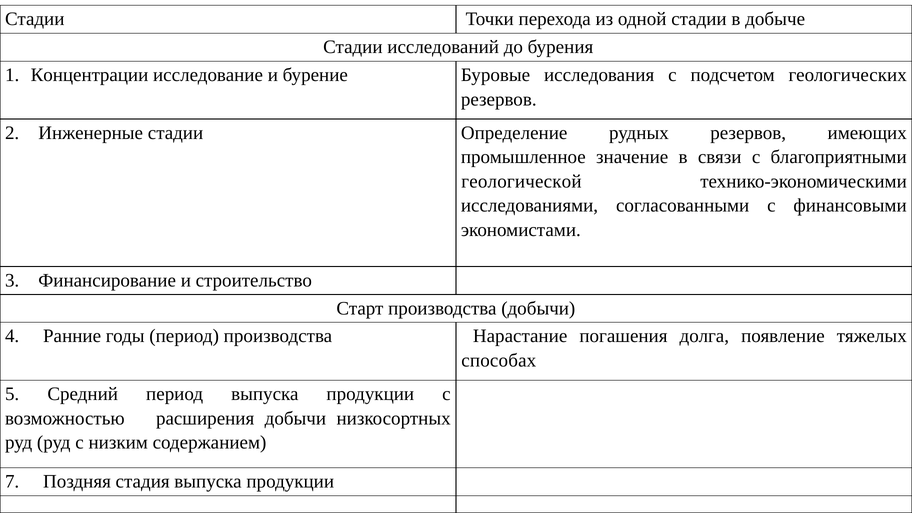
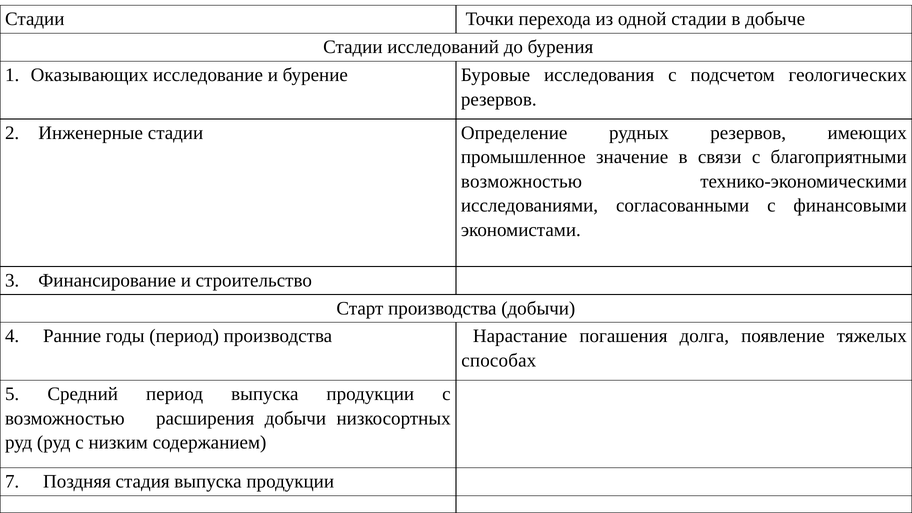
Концентрации: Концентрации -> Оказывающих
геологической at (521, 181): геологической -> возможностью
